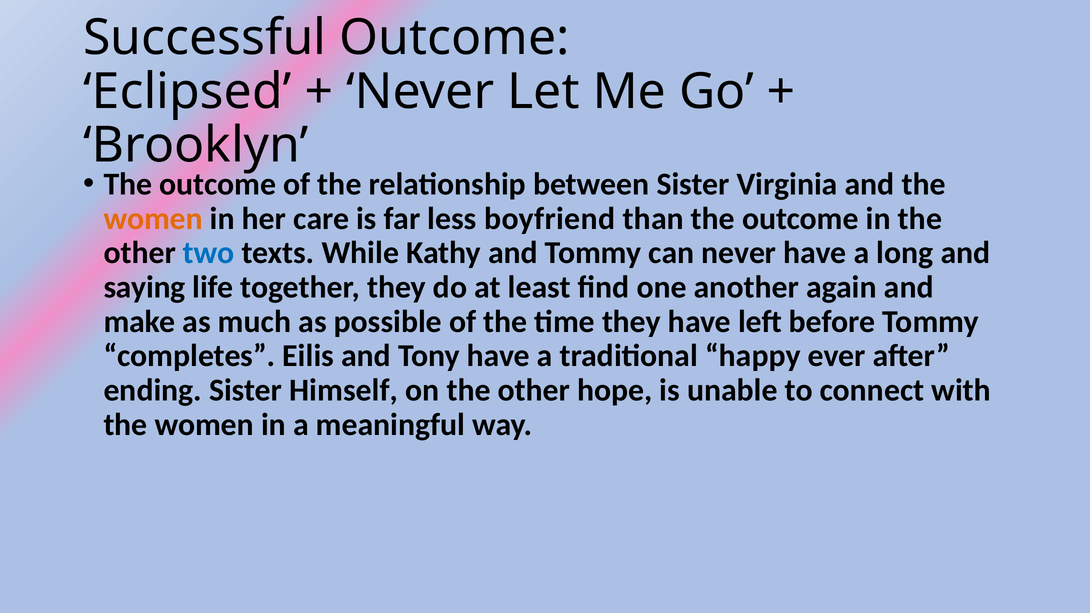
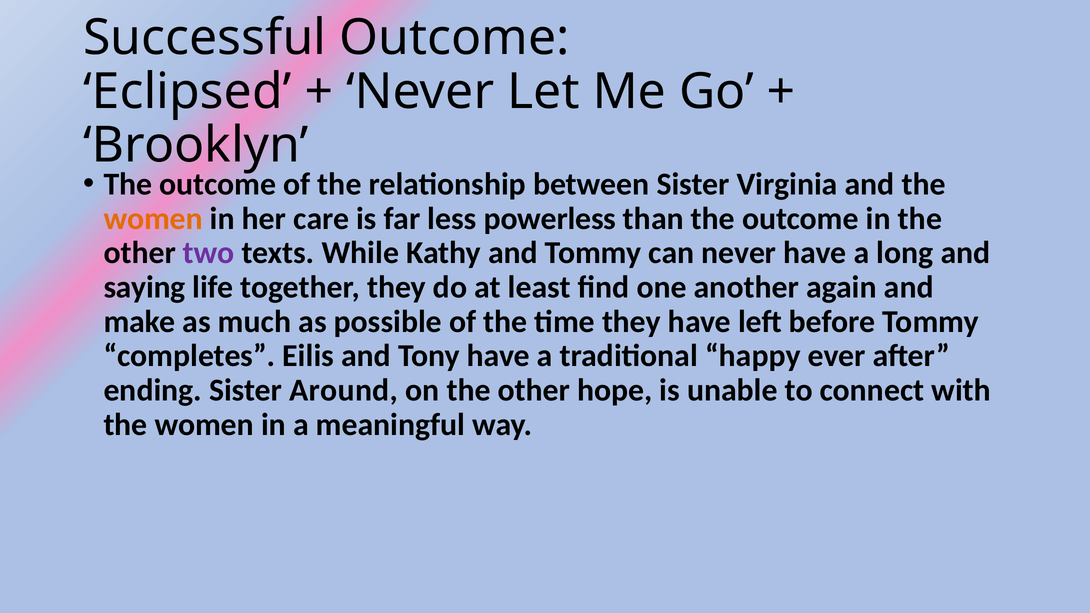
boyfriend: boyfriend -> powerless
two colour: blue -> purple
Himself: Himself -> Around
